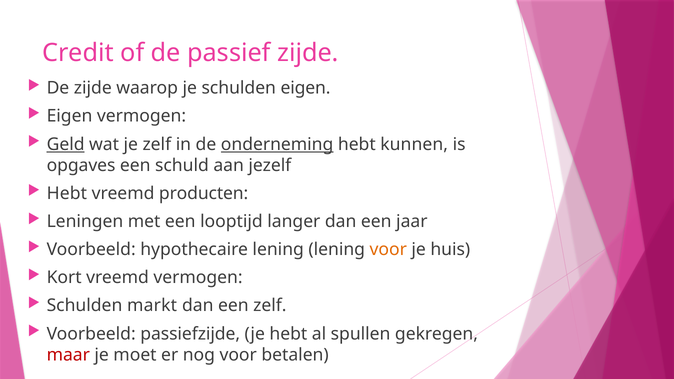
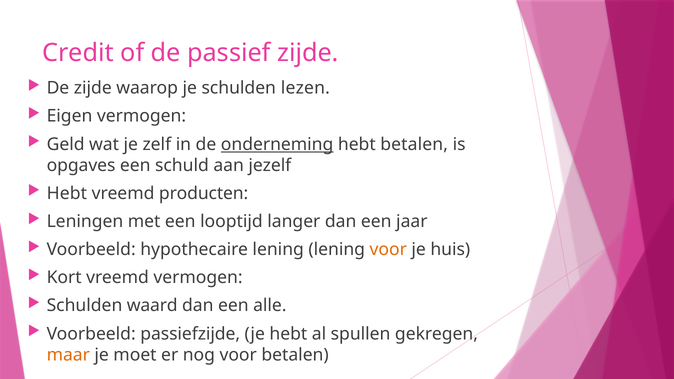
schulden eigen: eigen -> lezen
Geld underline: present -> none
hebt kunnen: kunnen -> betalen
markt: markt -> waard
een zelf: zelf -> alle
maar colour: red -> orange
